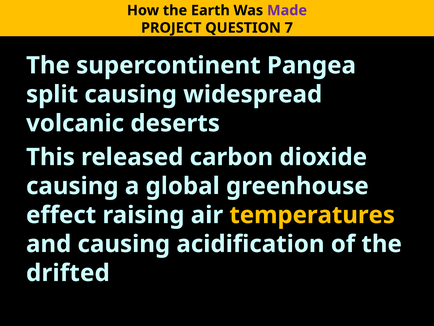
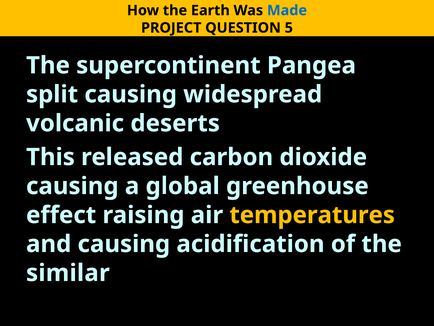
Made colour: purple -> blue
7: 7 -> 5
drifted: drifted -> similar
